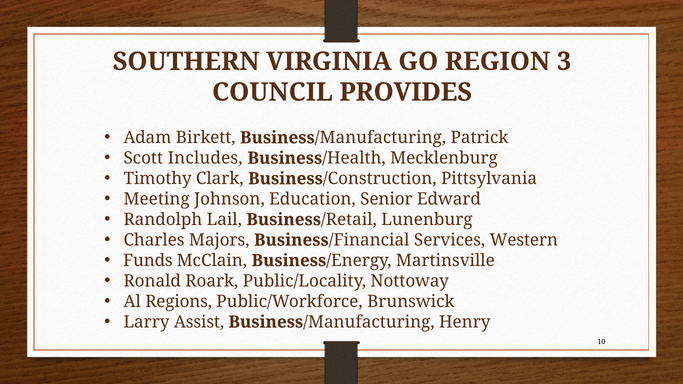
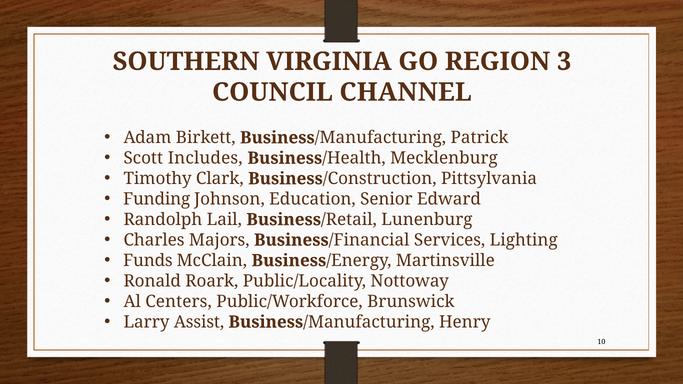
PROVIDES: PROVIDES -> CHANNEL
Meeting: Meeting -> Funding
Western: Western -> Lighting
Regions: Regions -> Centers
